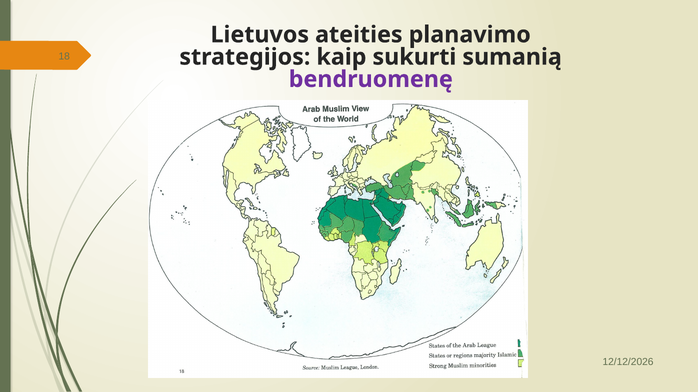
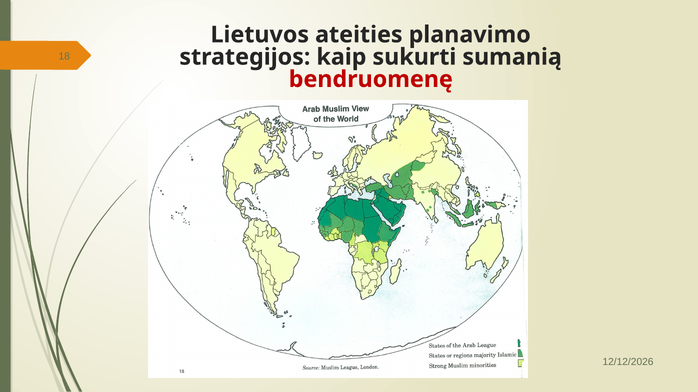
bendruomenę colour: purple -> red
